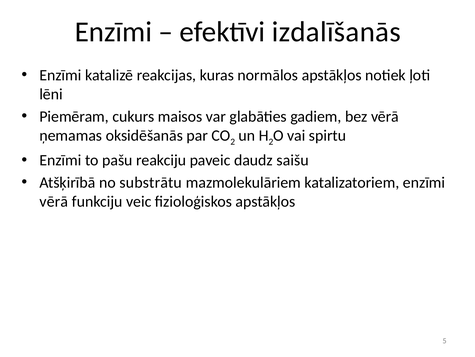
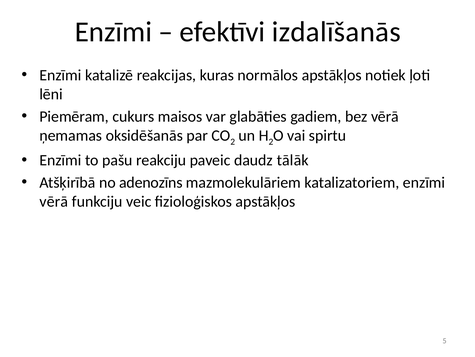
saišu: saišu -> tālāk
substrātu: substrātu -> adenozīns
